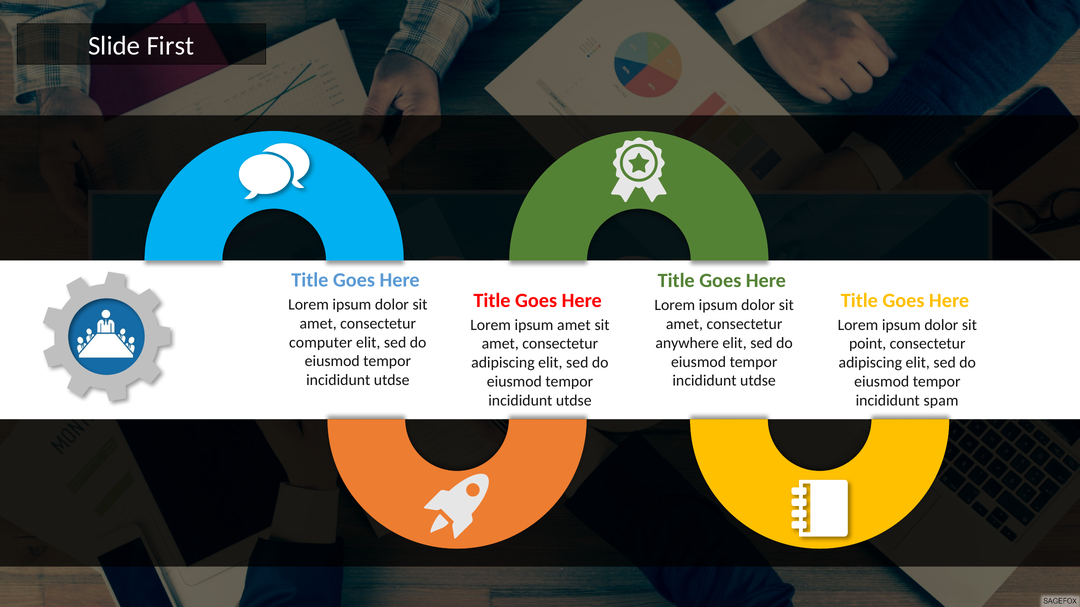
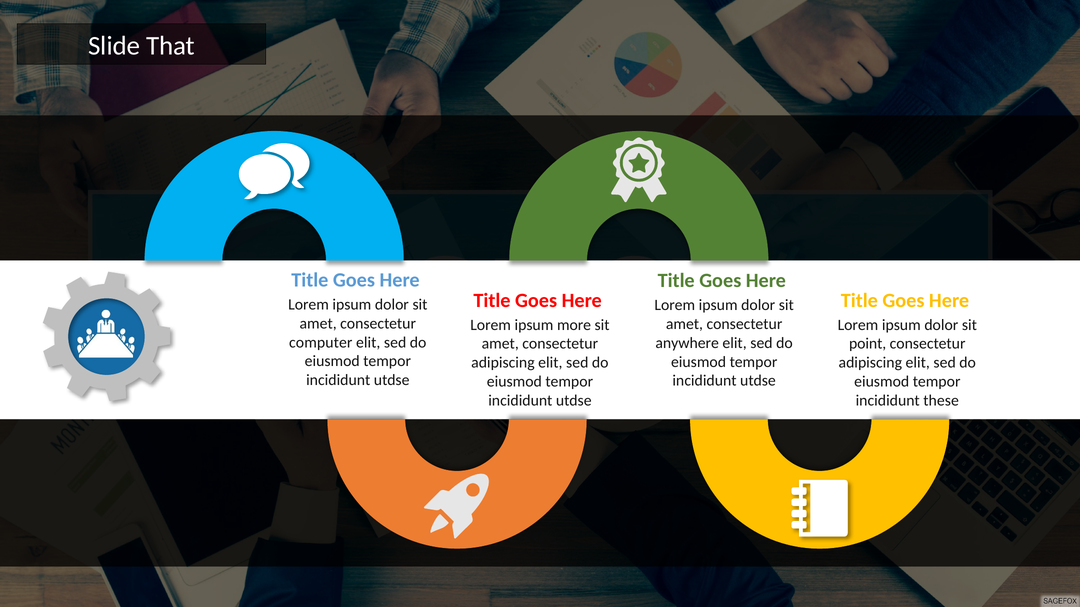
First: First -> That
ipsum amet: amet -> more
spam: spam -> these
